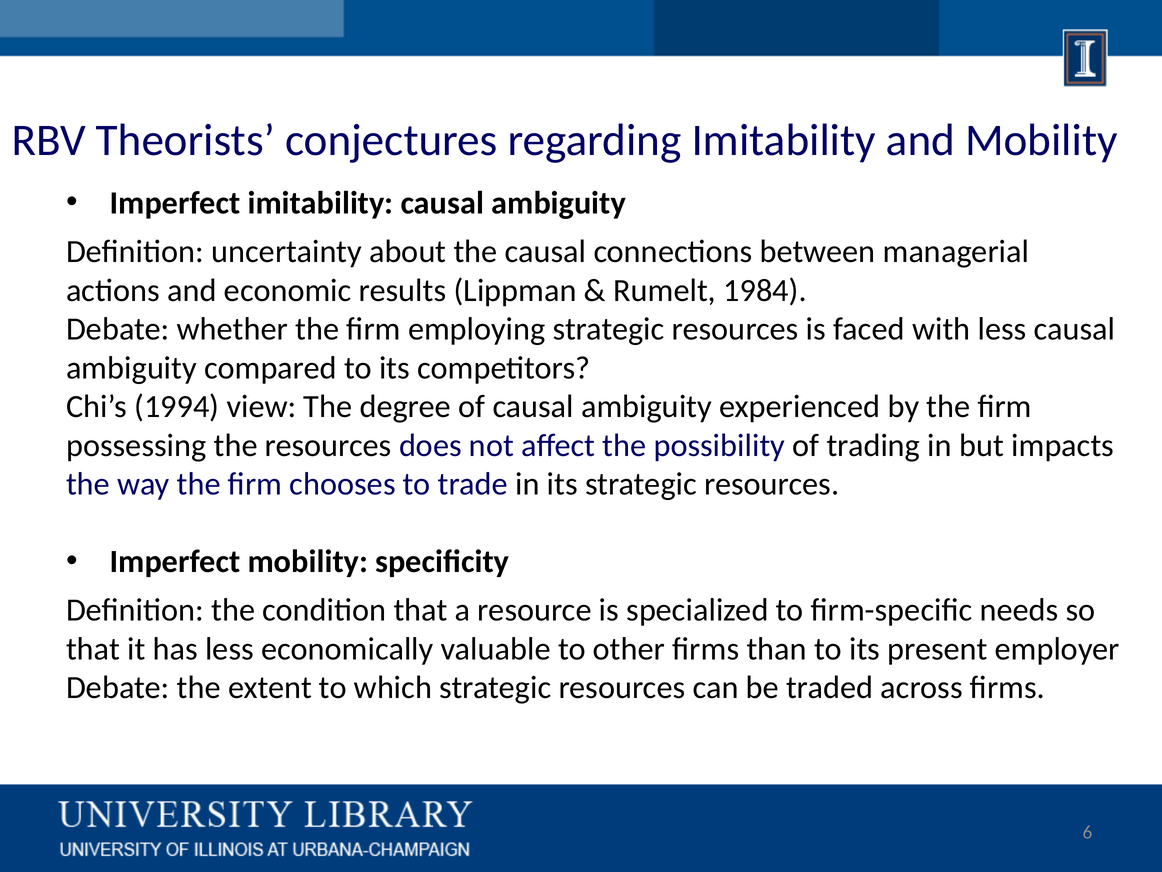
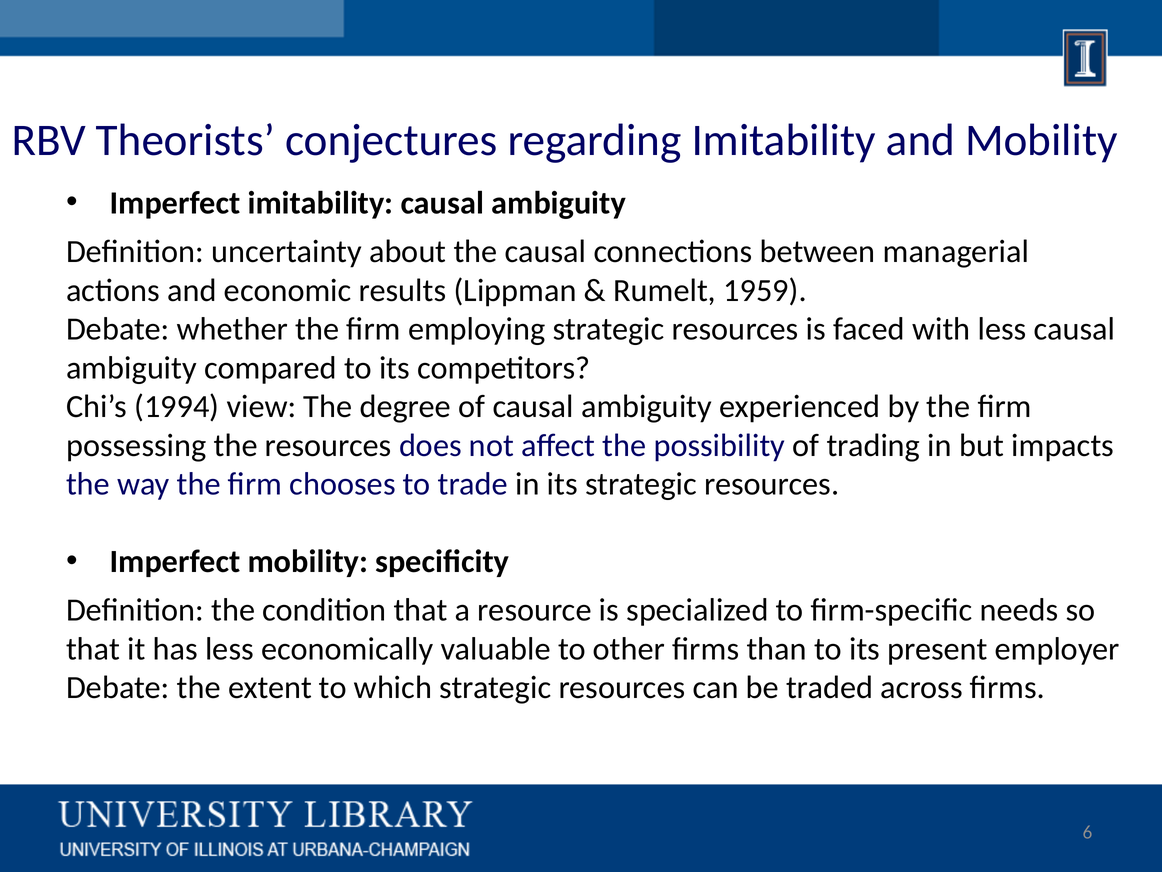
1984: 1984 -> 1959
